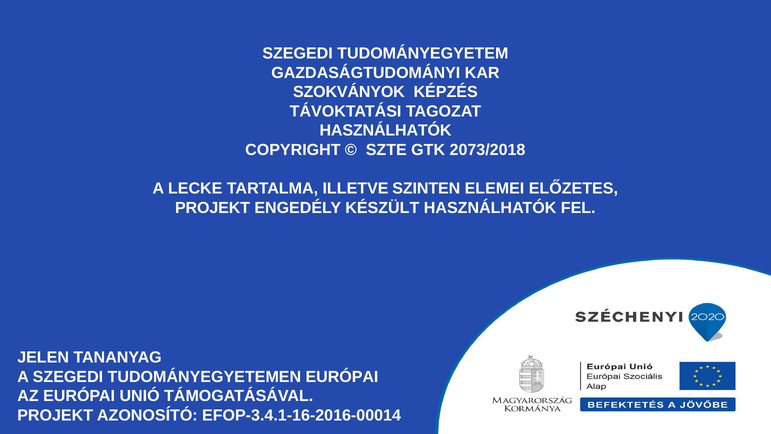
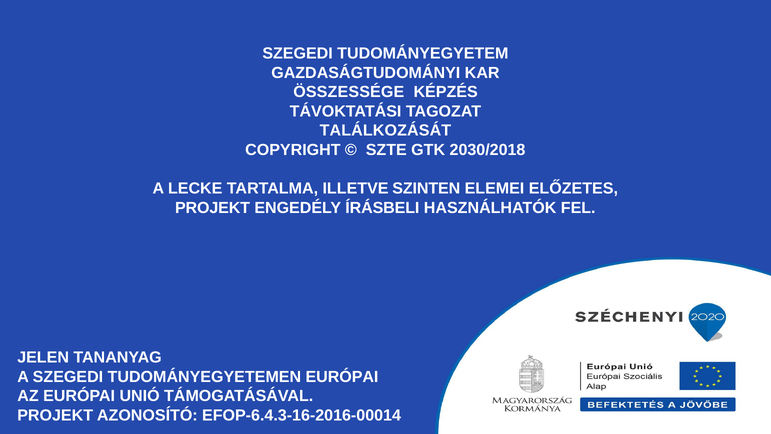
SZOKVÁNYOK: SZOKVÁNYOK -> ÖSSZESSÉGE
HASZNÁLHATÓK at (386, 130): HASZNÁLHATÓK -> TALÁLKOZÁSÁT
2073/2018: 2073/2018 -> 2030/2018
KÉSZÜLT: KÉSZÜLT -> ÍRÁSBELI
EFOP-3.4.1-16-2016-00014: EFOP-3.4.1-16-2016-00014 -> EFOP-6.4.3-16-2016-00014
